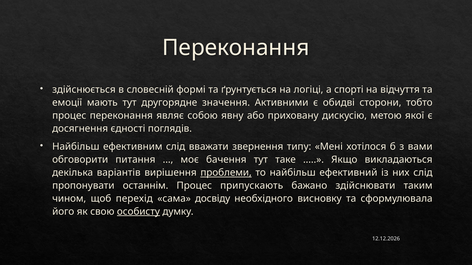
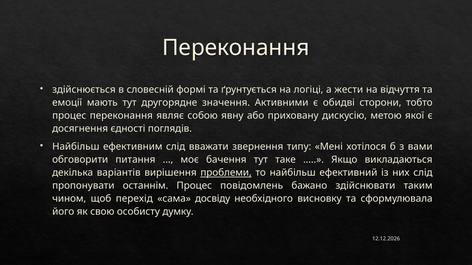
спорті: спорті -> жести
припускають: припускають -> повідомлень
особисту underline: present -> none
